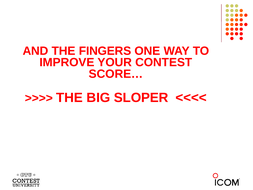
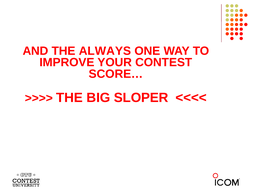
FINGERS: FINGERS -> ALWAYS
